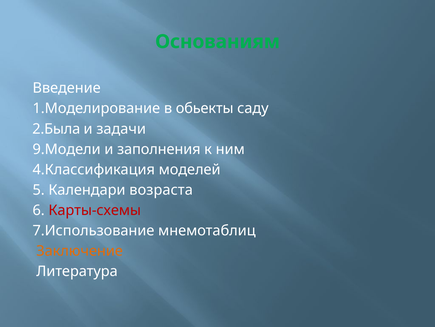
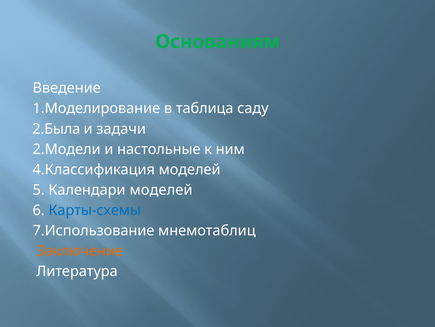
обьекты: обьекты -> таблица
9.Модели: 9.Модели -> 2.Модели
заполнения: заполнения -> настольные
Календари возраста: возраста -> моделей
Карты-схемы colour: red -> blue
